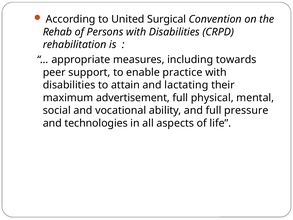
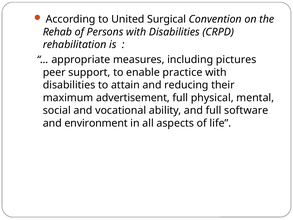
towards: towards -> pictures
lactating: lactating -> reducing
pressure: pressure -> software
technologies: technologies -> environment
